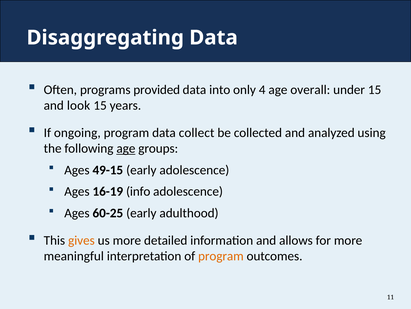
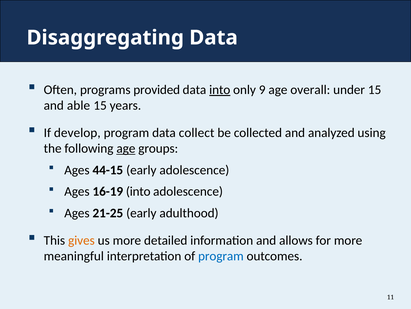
into at (220, 90) underline: none -> present
4: 4 -> 9
look: look -> able
ongoing: ongoing -> develop
49-15: 49-15 -> 44-15
16-19 info: info -> into
60-25: 60-25 -> 21-25
program at (221, 256) colour: orange -> blue
